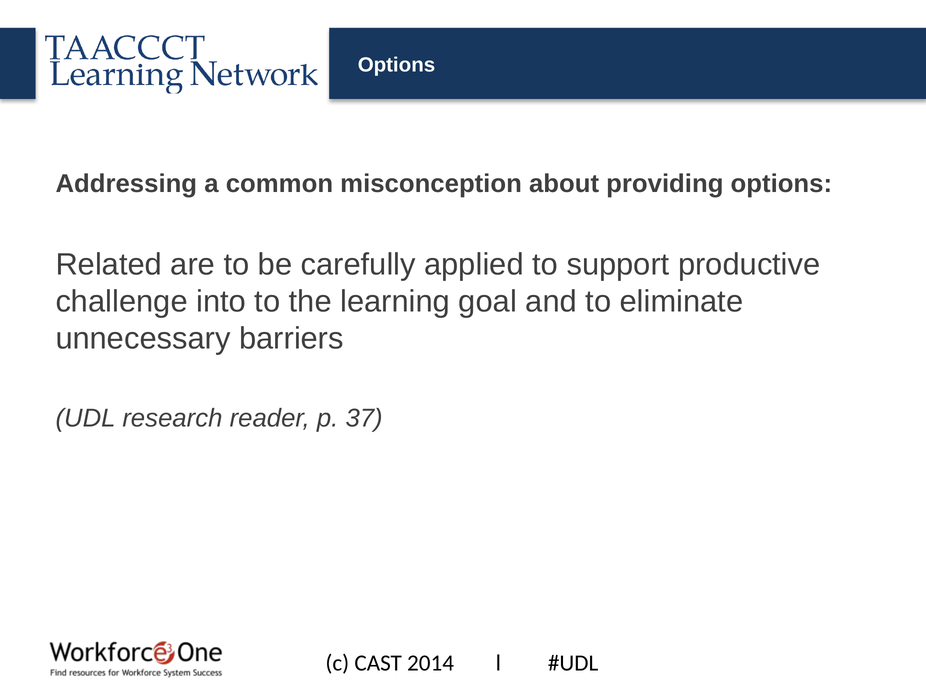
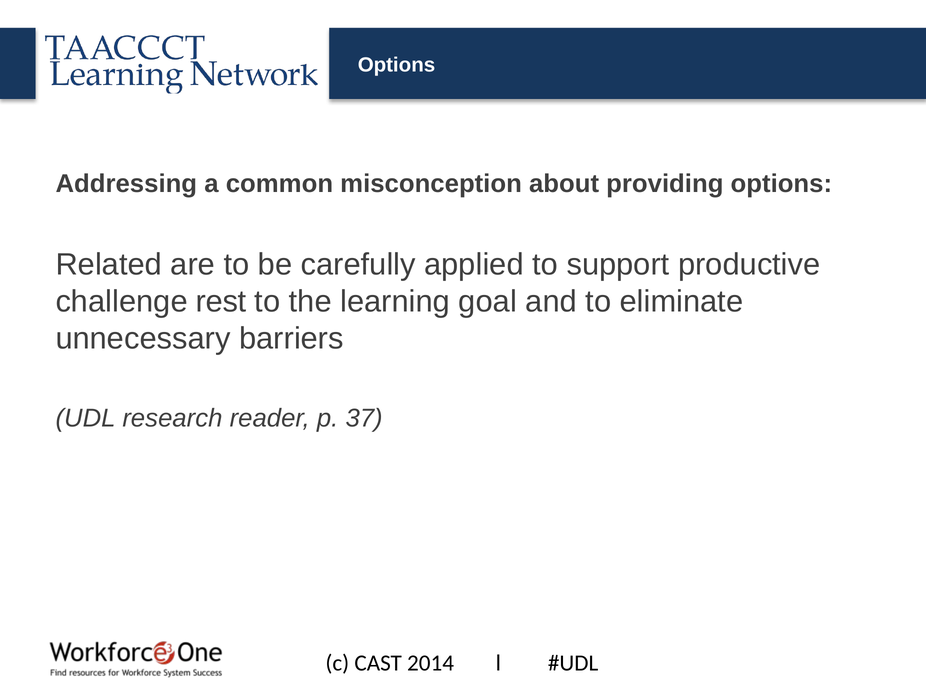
into: into -> rest
